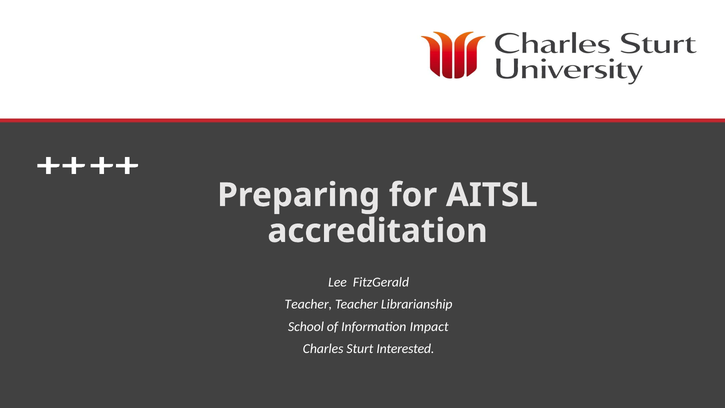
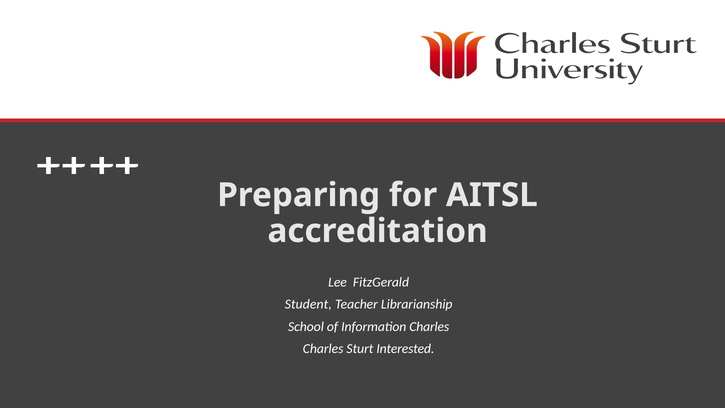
Teacher at (308, 304): Teacher -> Student
Information Impact: Impact -> Charles
